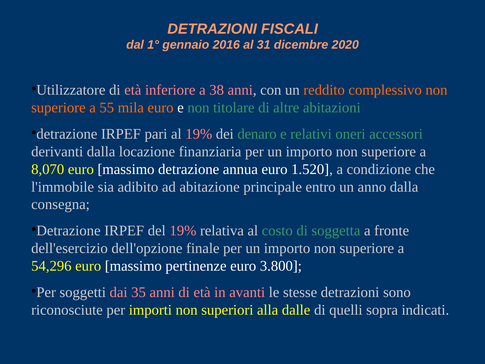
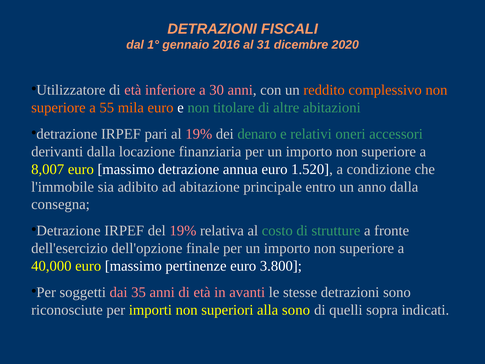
38: 38 -> 30
8,070: 8,070 -> 8,007
soggetta: soggetta -> strutture
54,296: 54,296 -> 40,000
alla dalle: dalle -> sono
